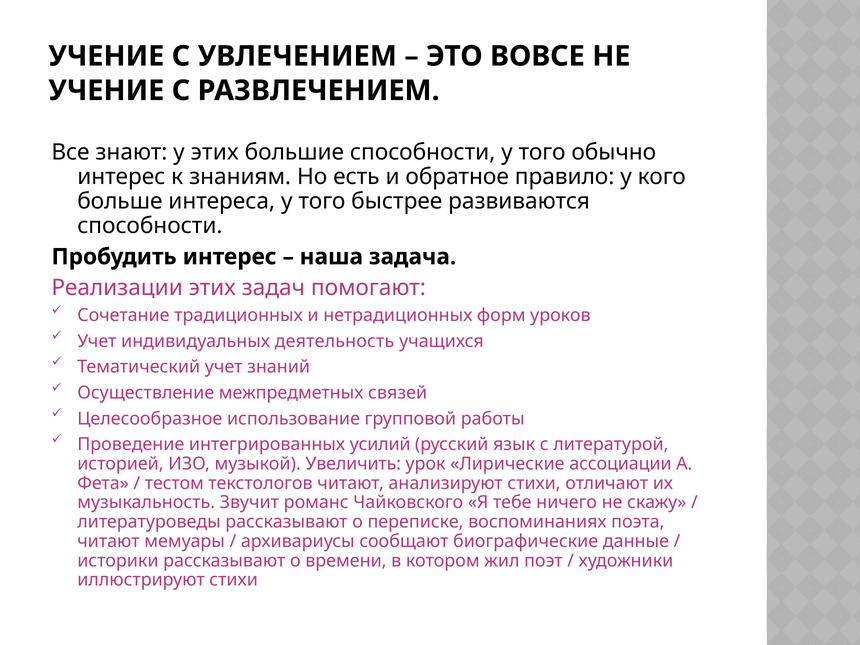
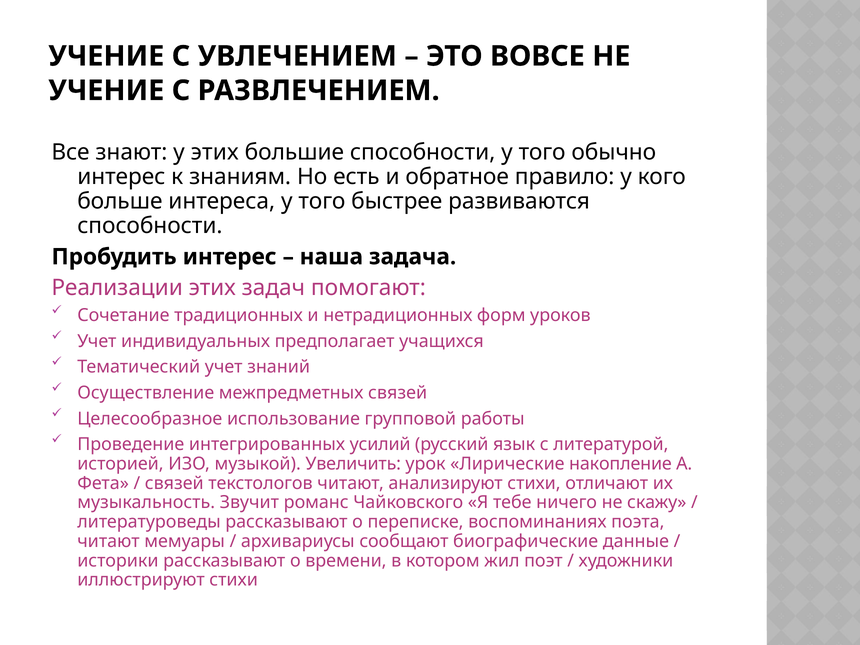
деятельность: деятельность -> предполагает
ассоциации: ассоциации -> накопление
тестом at (174, 483): тестом -> связей
